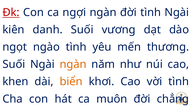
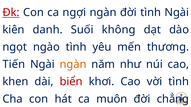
vương: vương -> không
Suối at (14, 65): Suối -> Tiến
biển colour: orange -> red
